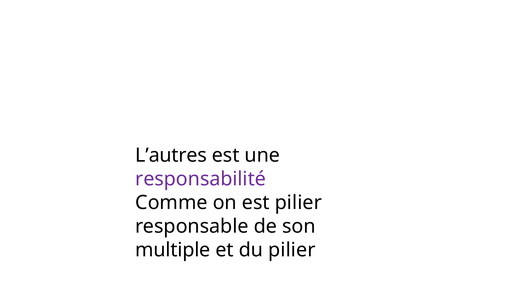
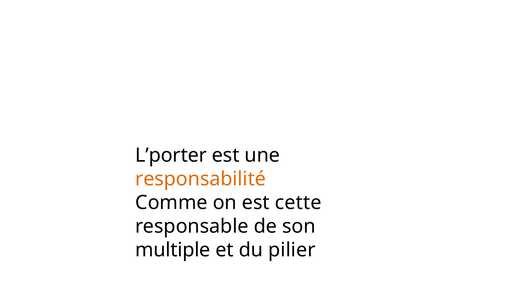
L’autres: L’autres -> L’porter
responsabilité colour: purple -> orange
est pilier: pilier -> cette
